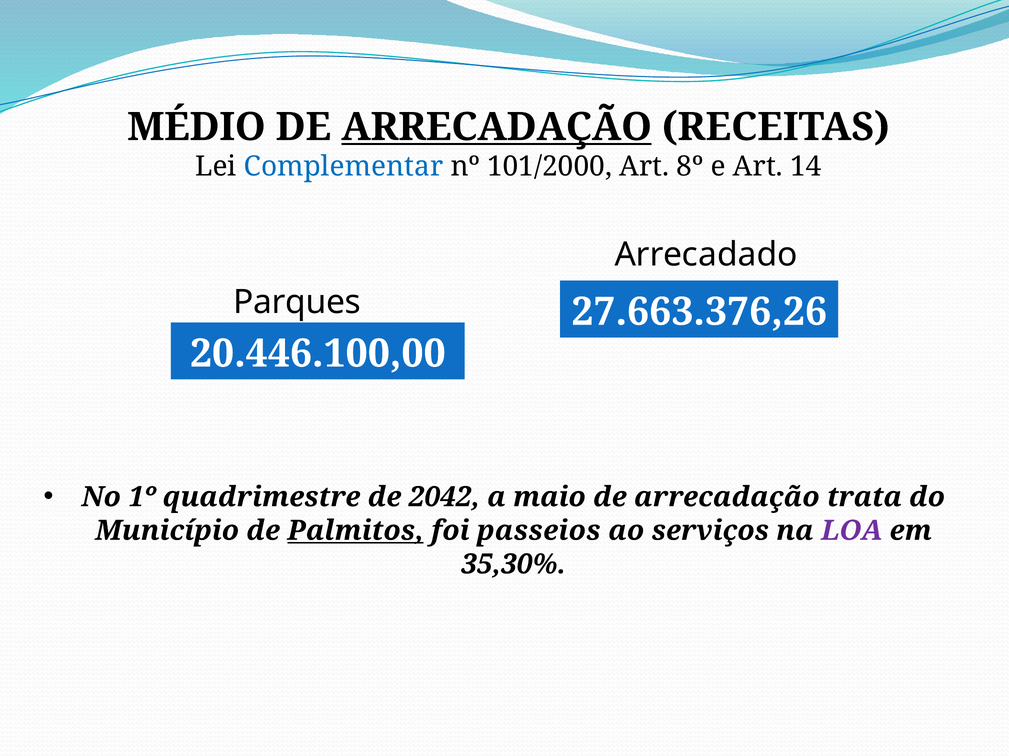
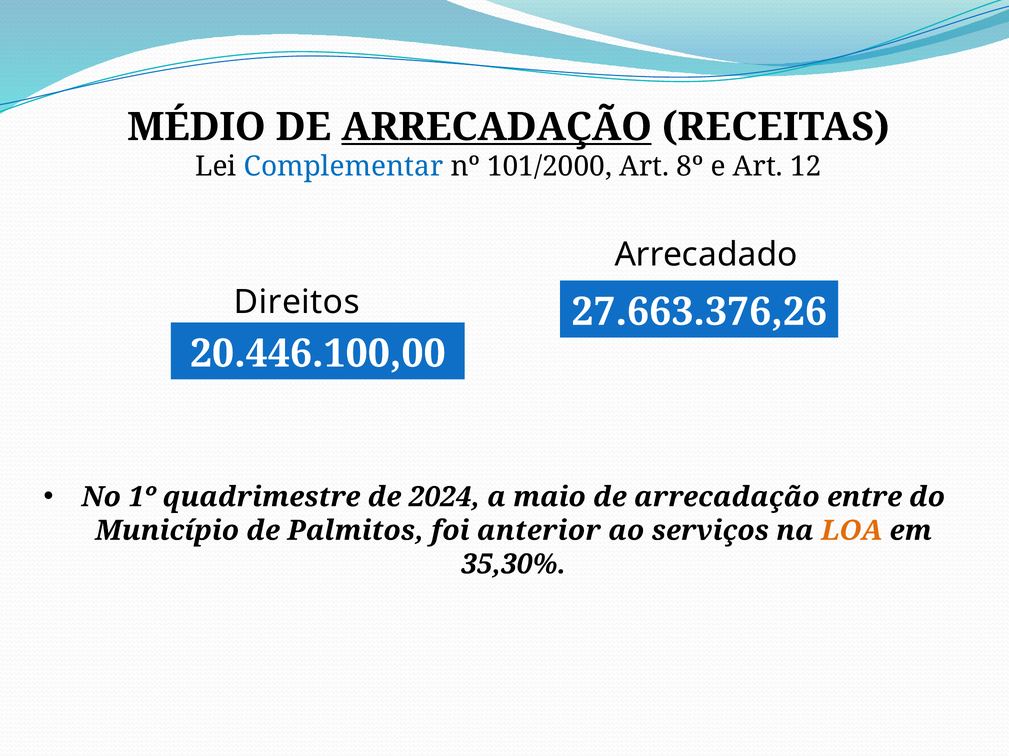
14: 14 -> 12
Parques: Parques -> Direitos
2042: 2042 -> 2024
trata: trata -> entre
Palmitos underline: present -> none
passeios: passeios -> anterior
LOA colour: purple -> orange
